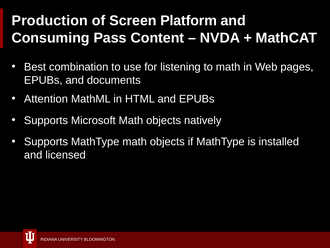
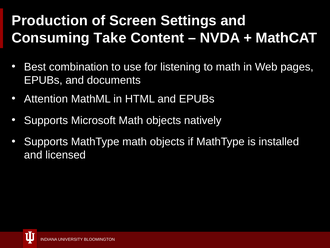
Platform: Platform -> Settings
Pass: Pass -> Take
